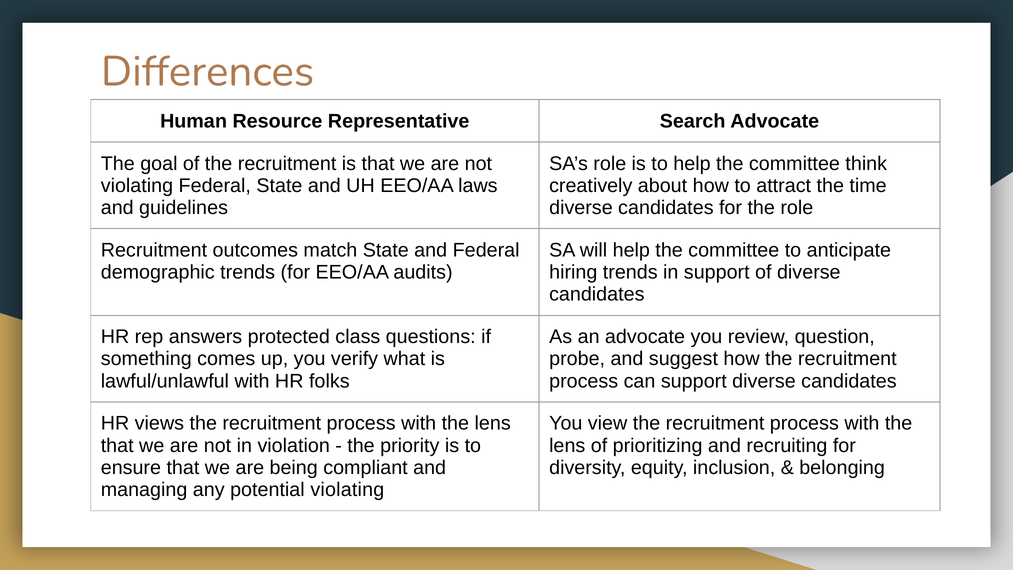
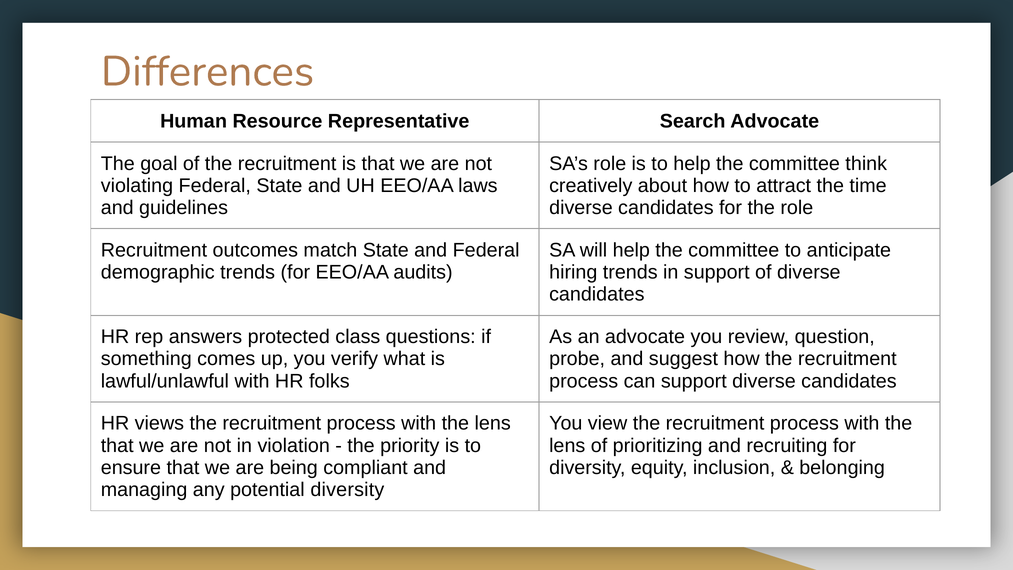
potential violating: violating -> diversity
